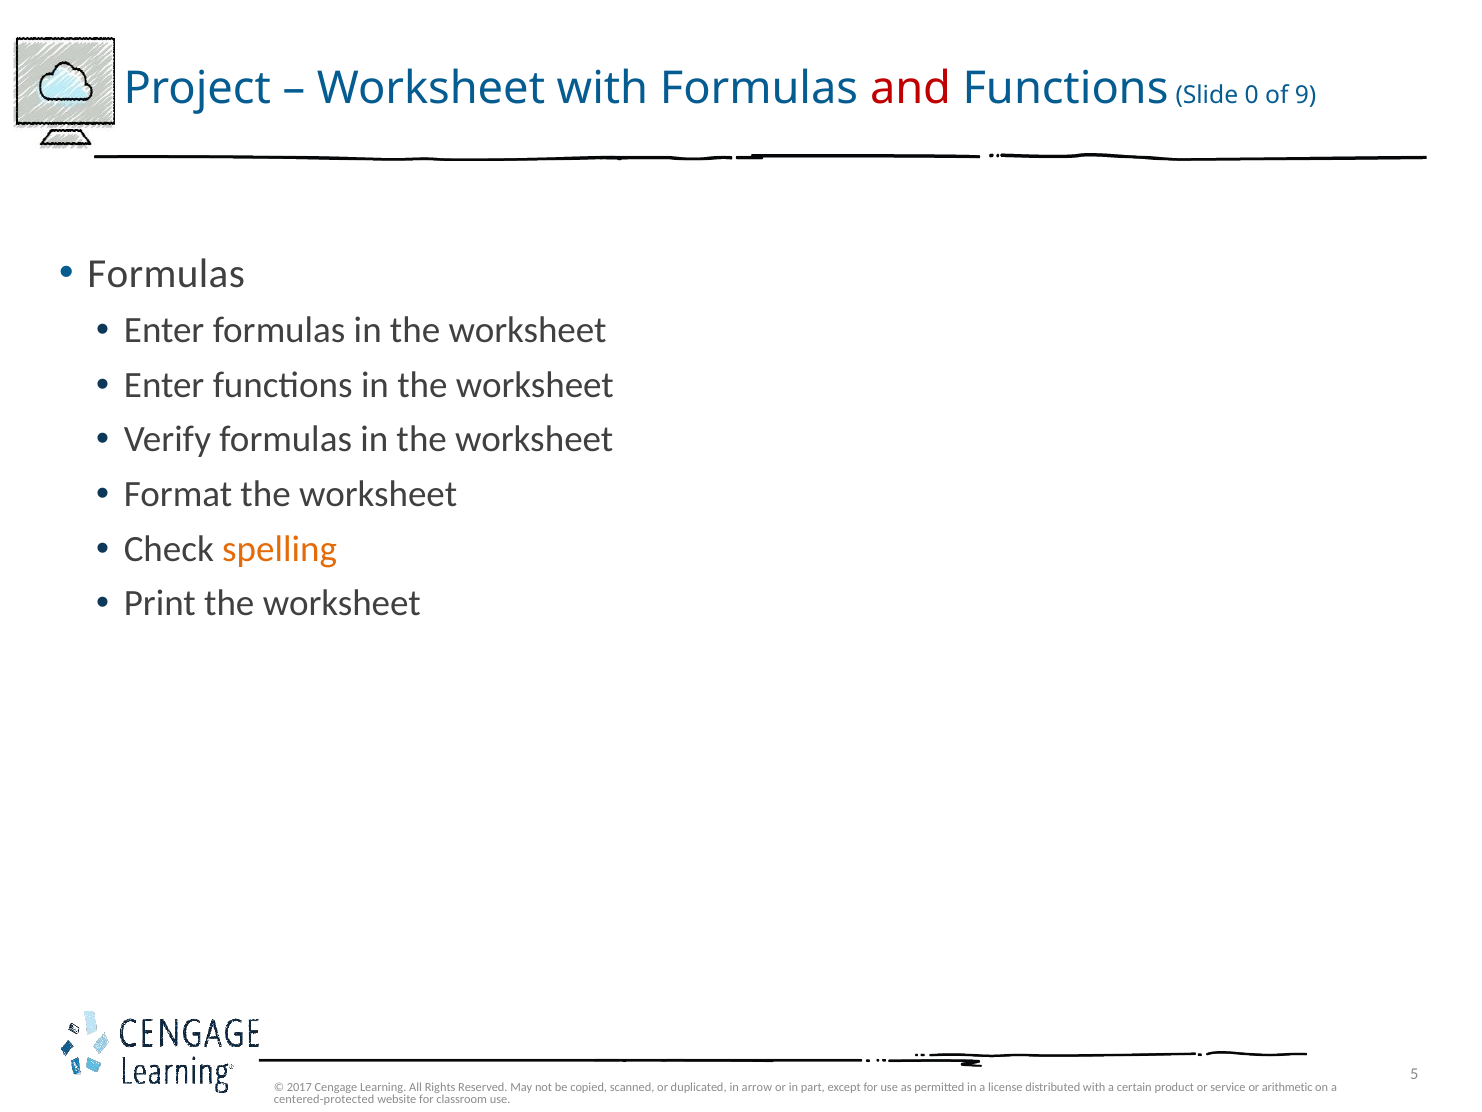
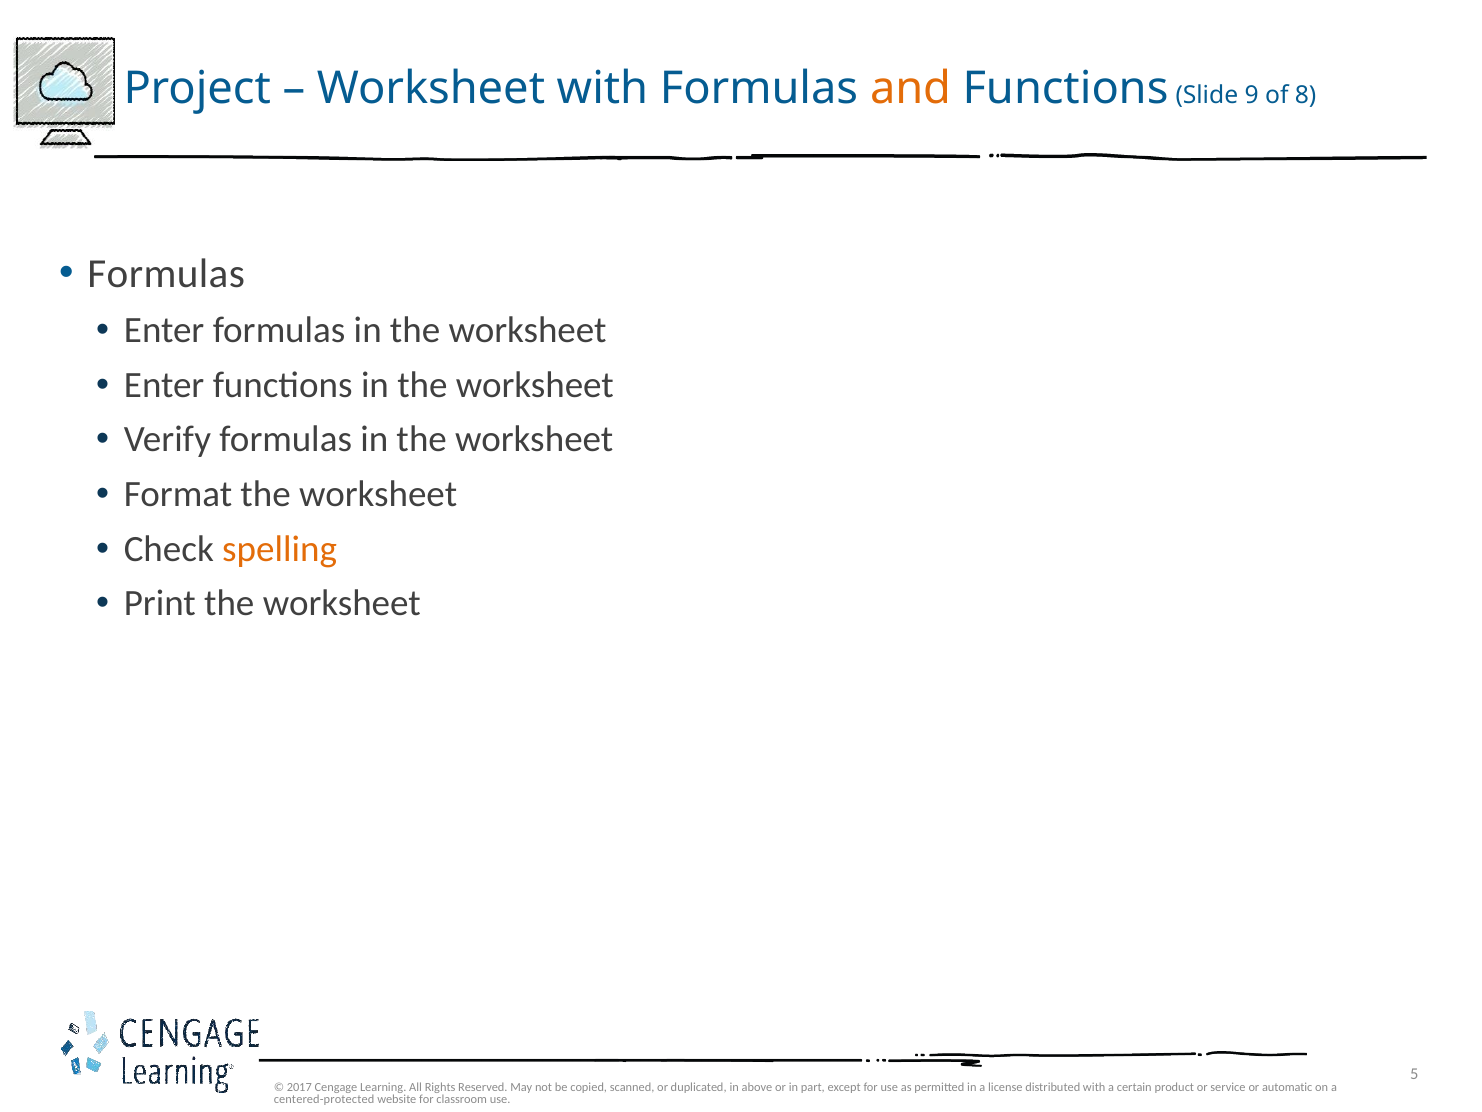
and colour: red -> orange
0: 0 -> 9
9: 9 -> 8
arrow: arrow -> above
arithmetic: arithmetic -> automatic
